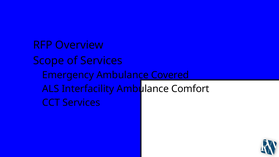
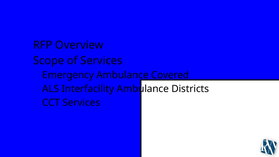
Comfort: Comfort -> Districts
